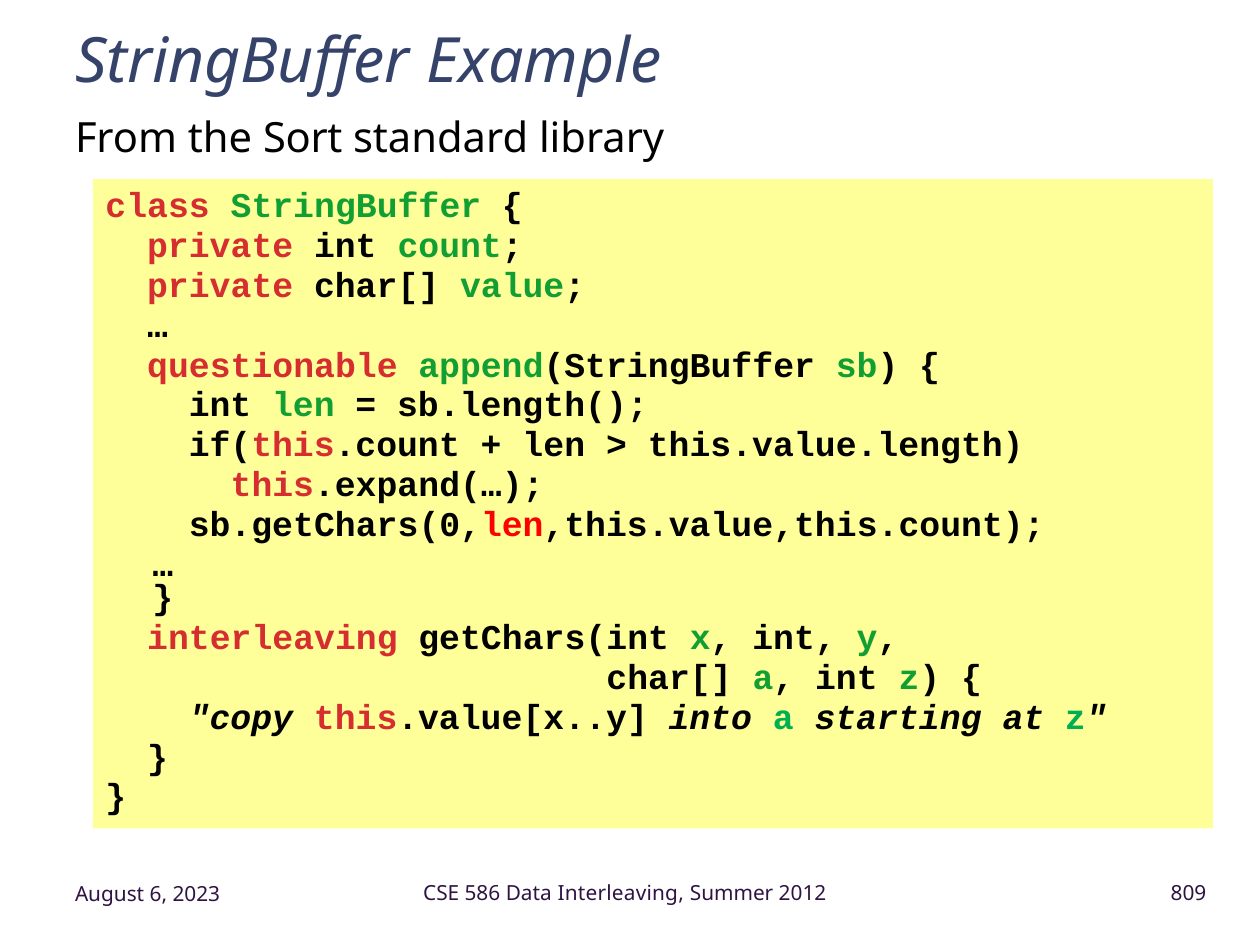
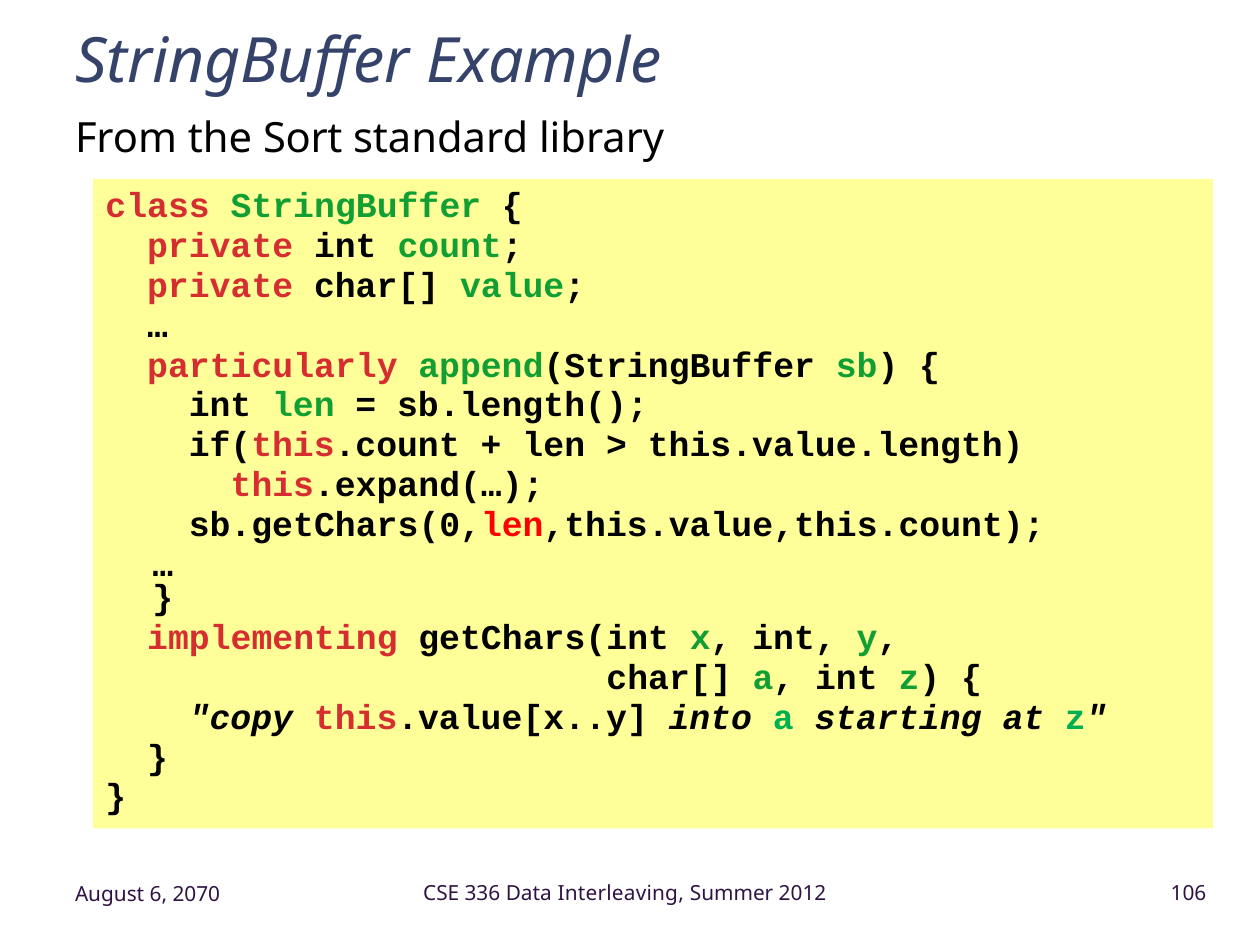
questionable: questionable -> particularly
interleaving at (272, 638): interleaving -> implementing
586: 586 -> 336
809: 809 -> 106
2023: 2023 -> 2070
